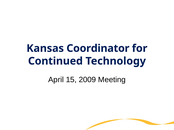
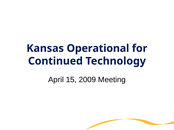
Coordinator: Coordinator -> Operational
